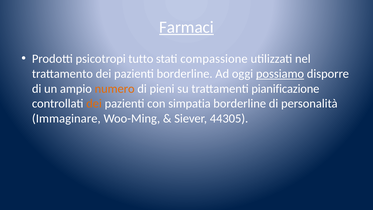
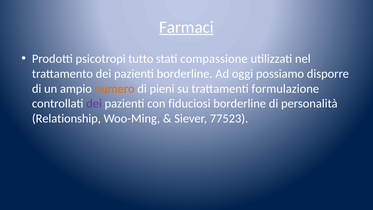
possiamo underline: present -> none
pianificazione: pianificazione -> formulazione
dei at (94, 104) colour: orange -> purple
simpatia: simpatia -> fiduciosi
Immaginare: Immaginare -> Relationship
44305: 44305 -> 77523
